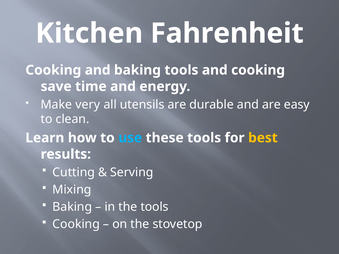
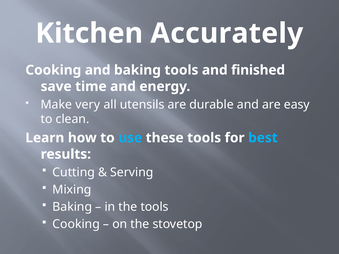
Fahrenheit: Fahrenheit -> Accurately
and cooking: cooking -> finished
best colour: yellow -> light blue
